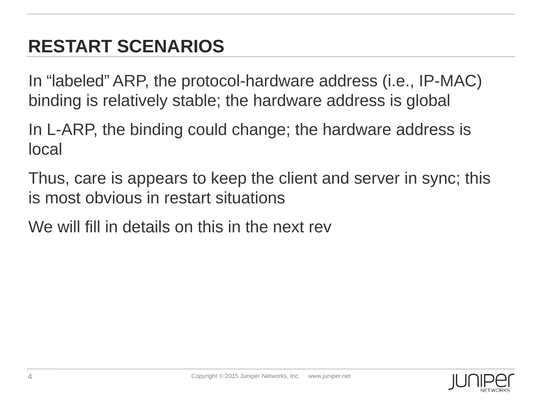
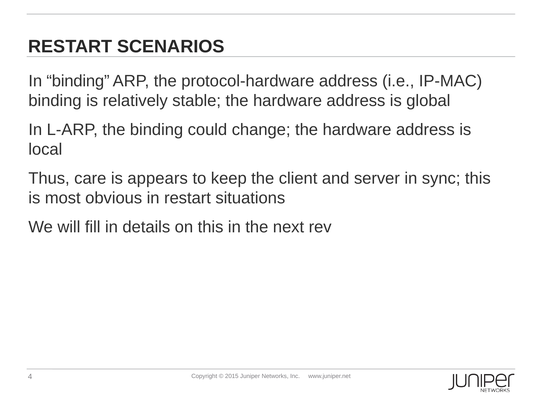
In labeled: labeled -> binding
